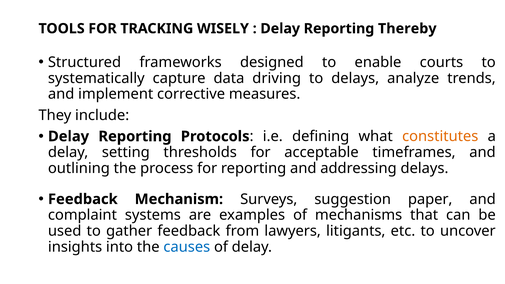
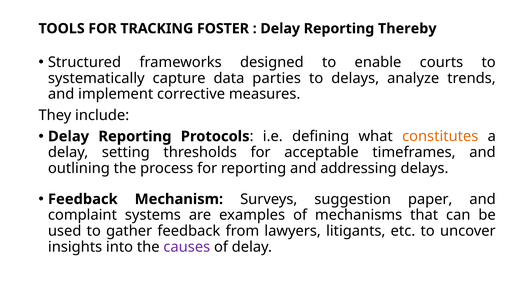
WISELY: WISELY -> FOSTER
driving: driving -> parties
causes colour: blue -> purple
